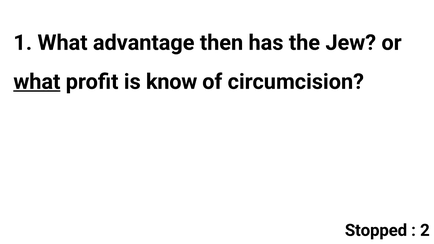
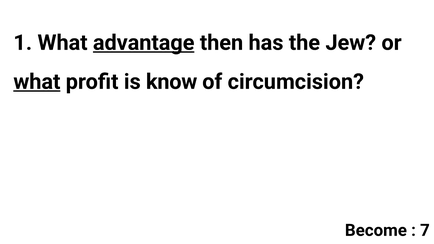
advantage underline: none -> present
Stopped: Stopped -> Become
2: 2 -> 7
